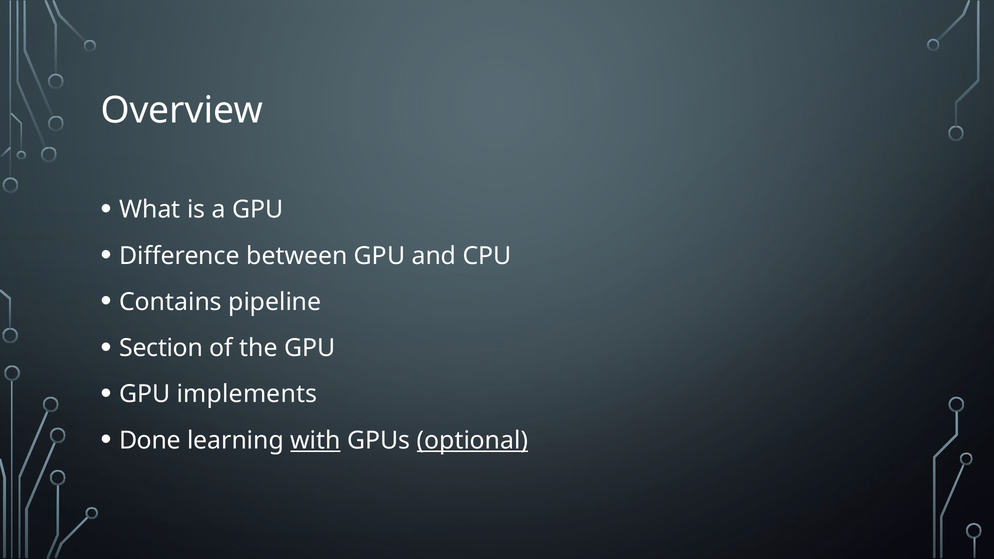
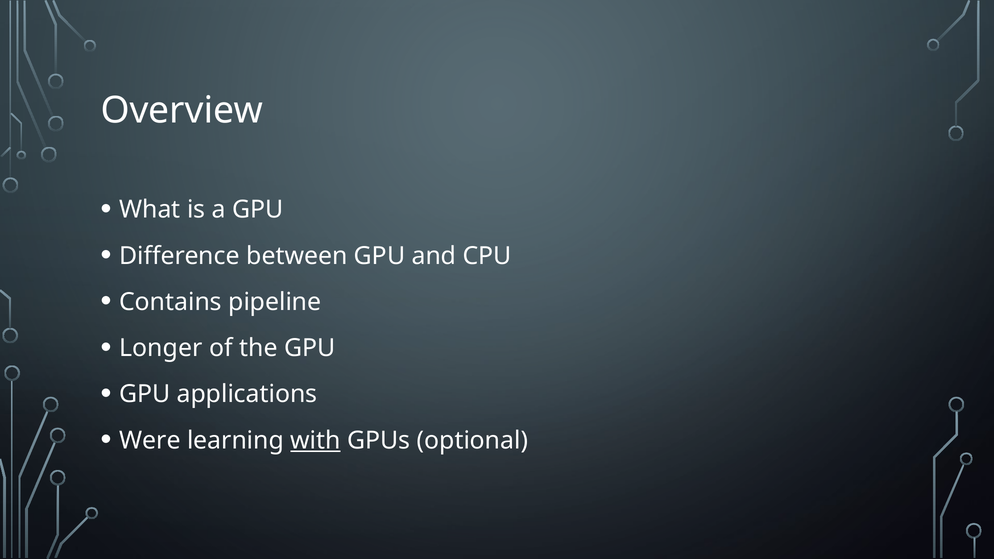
Section: Section -> Longer
implements: implements -> applications
Done: Done -> Were
optional underline: present -> none
